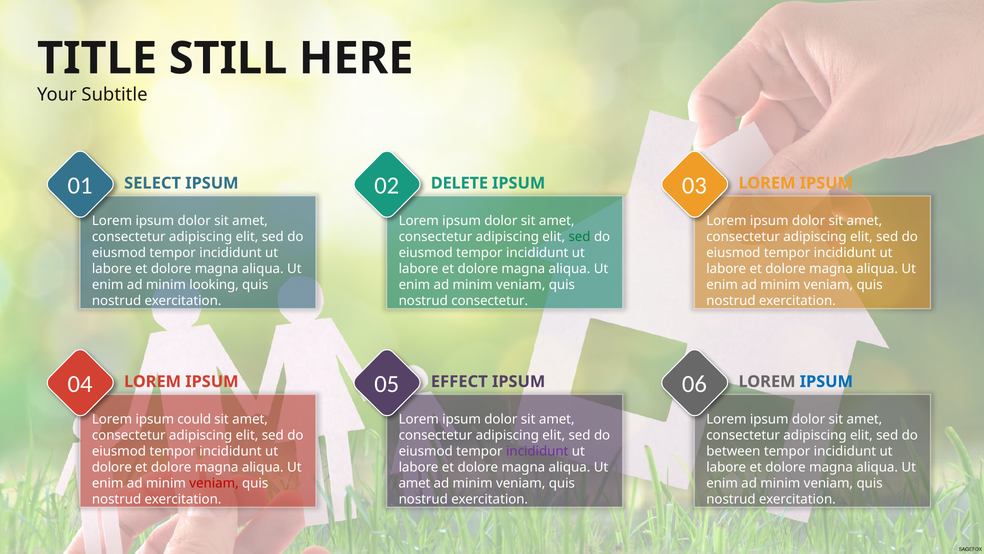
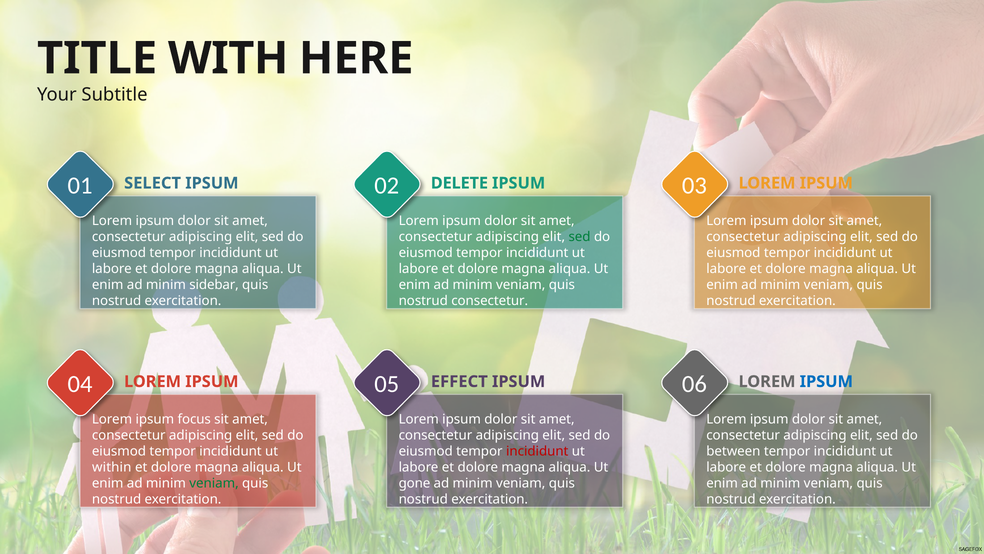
STILL: STILL -> WITH
looking: looking -> sidebar
could: could -> focus
incididunt at (537, 451) colour: purple -> red
dolore at (112, 467): dolore -> within
veniam at (214, 483) colour: red -> green
amet at (414, 483): amet -> gone
